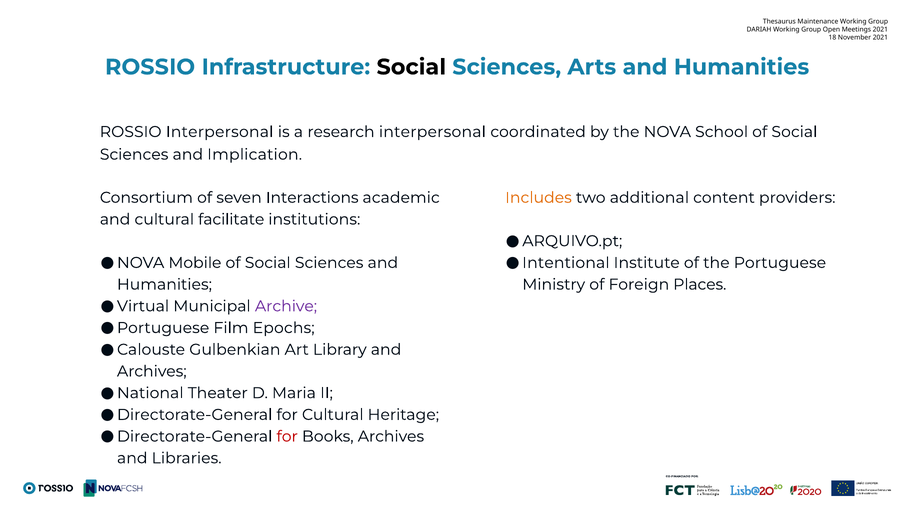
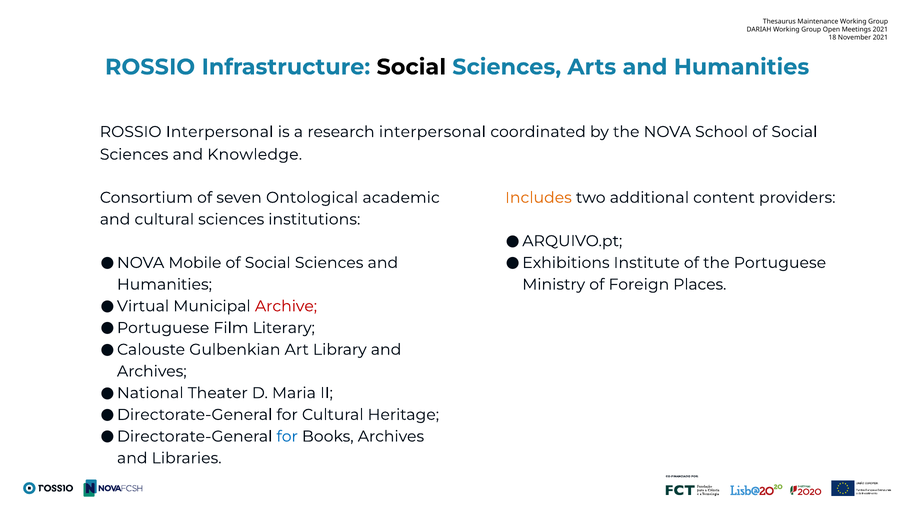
Implication: Implication -> Knowledge
Interactions: Interactions -> Ontological
cultural facilitate: facilitate -> sciences
Intentional: Intentional -> Exhibitions
Archive colour: purple -> red
Epochs: Epochs -> Literary
for at (287, 436) colour: red -> blue
